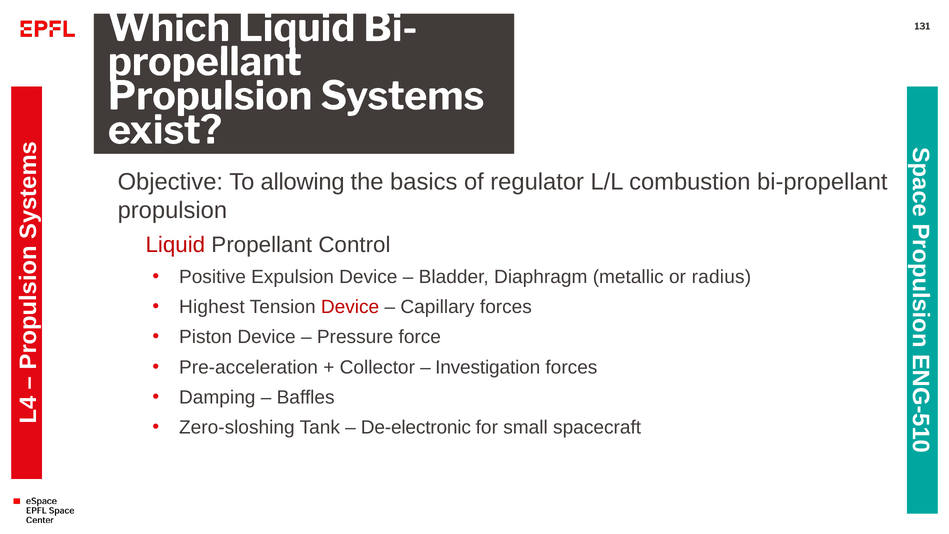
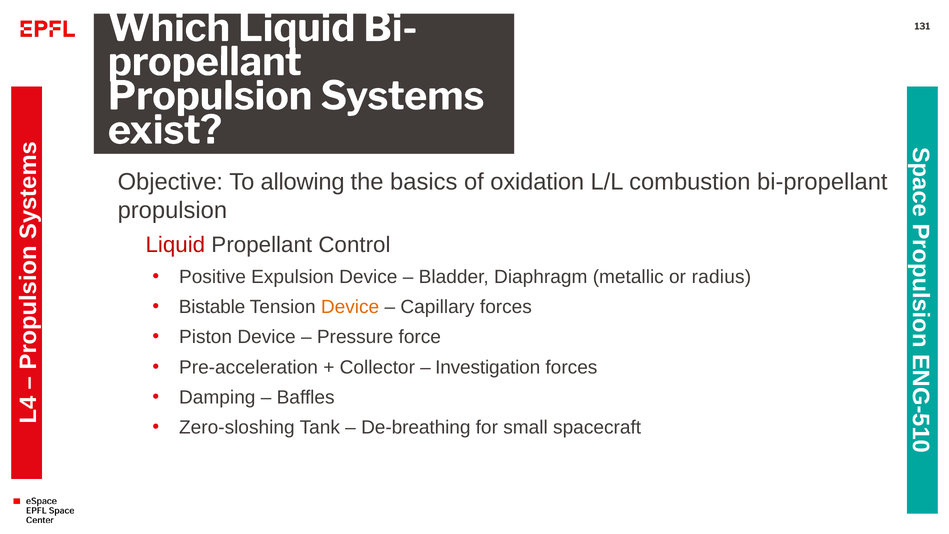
regulator: regulator -> oxidation
Highest: Highest -> Bistable
Device at (350, 307) colour: red -> orange
De-electronic: De-electronic -> De-breathing
